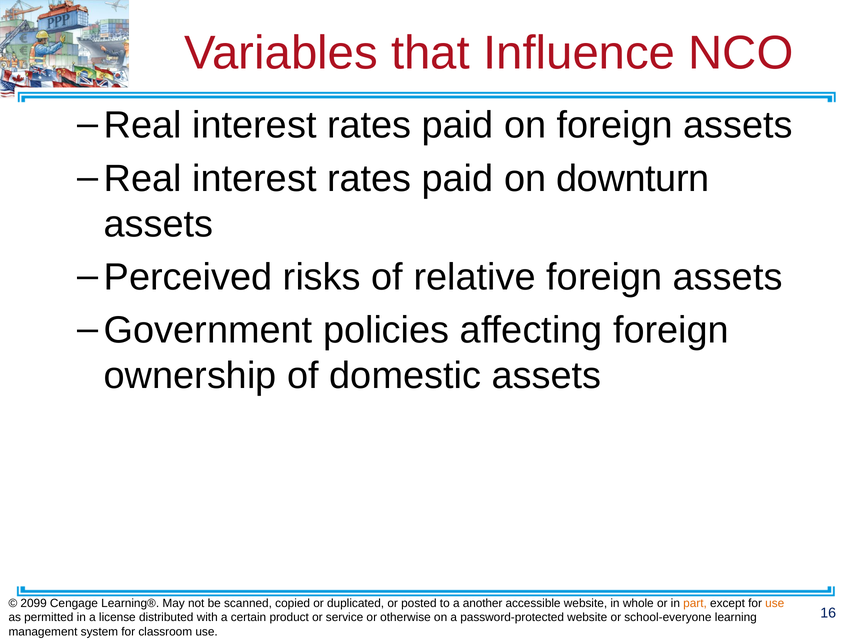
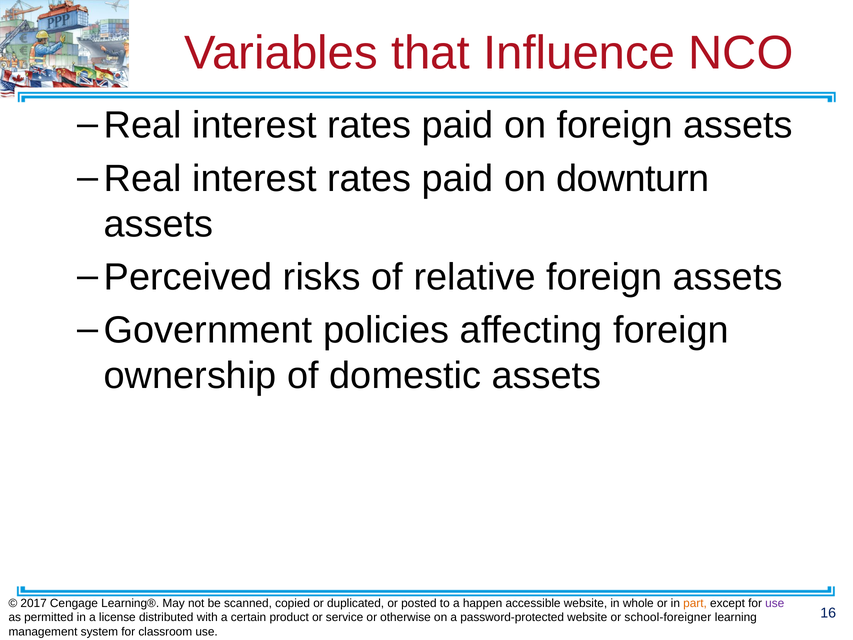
2099: 2099 -> 2017
another: another -> happen
use at (775, 603) colour: orange -> purple
school-everyone: school-everyone -> school-foreigner
